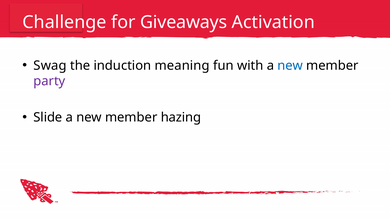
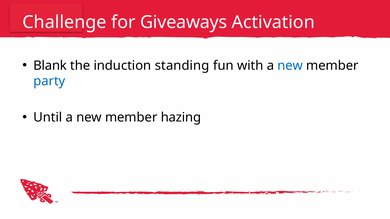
Swag: Swag -> Blank
meaning: meaning -> standing
party colour: purple -> blue
Slide: Slide -> Until
